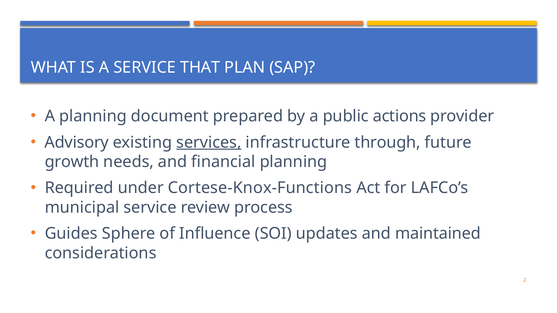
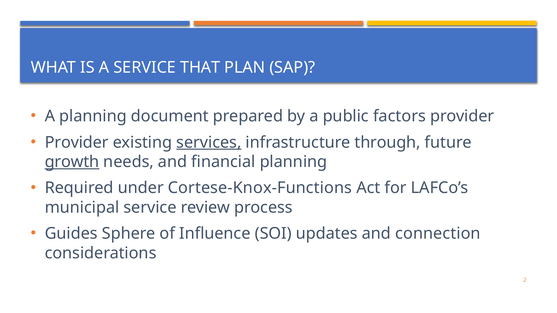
actions: actions -> factors
Advisory at (77, 142): Advisory -> Provider
growth underline: none -> present
maintained: maintained -> connection
